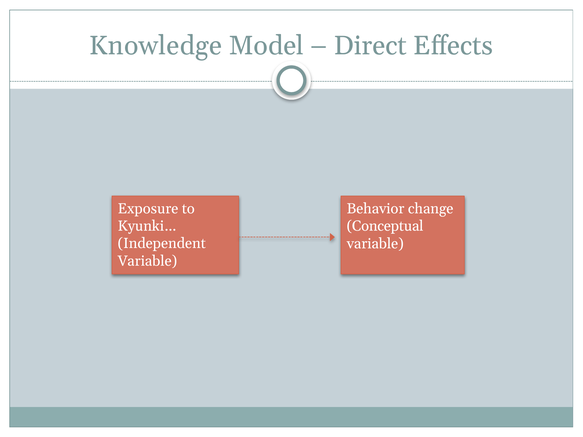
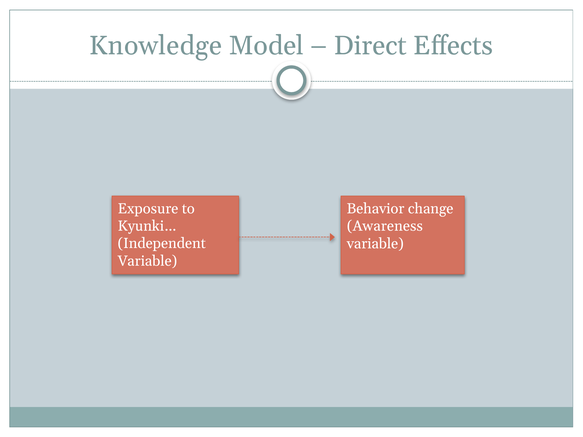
Conceptual: Conceptual -> Awareness
